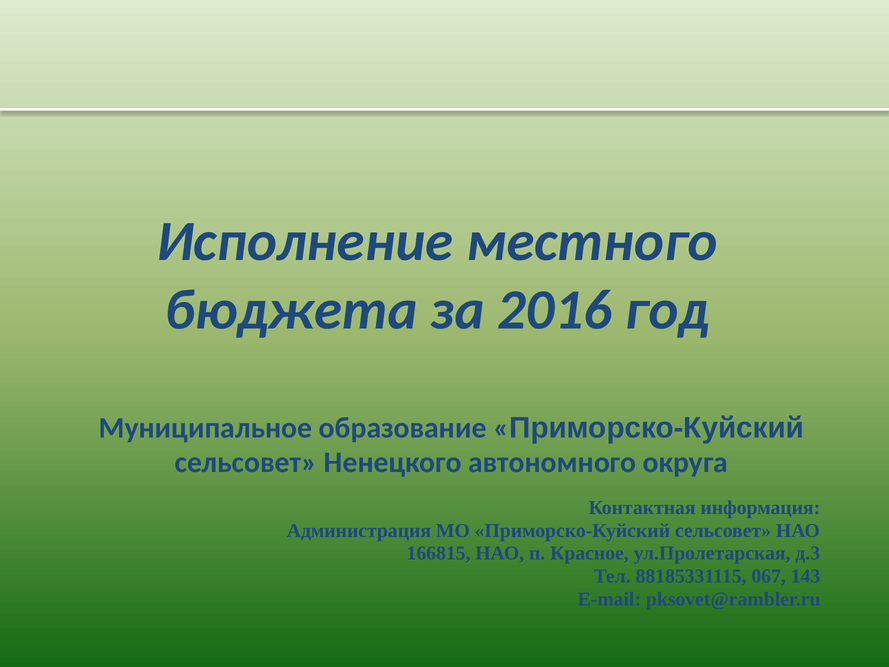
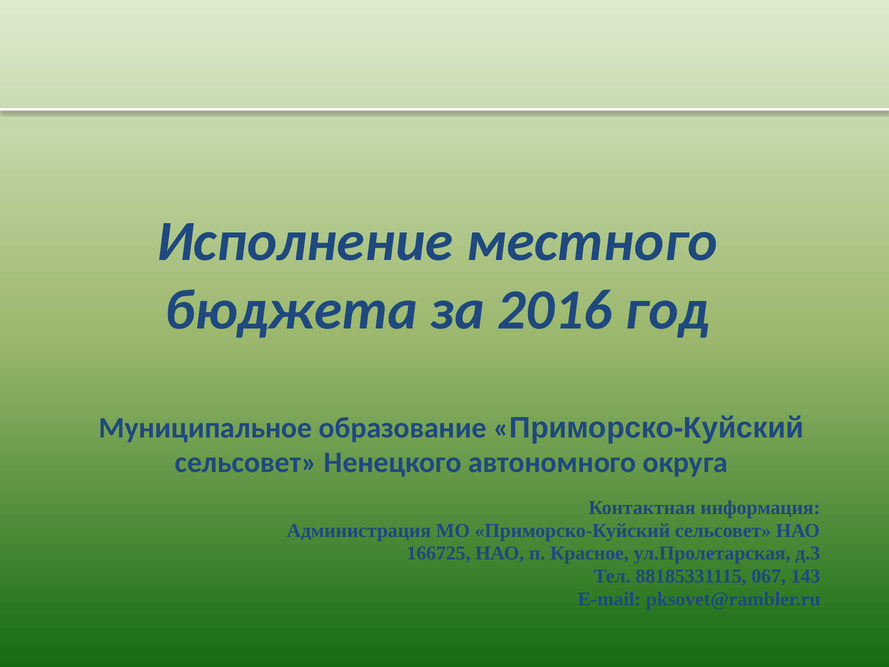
166815: 166815 -> 166725
